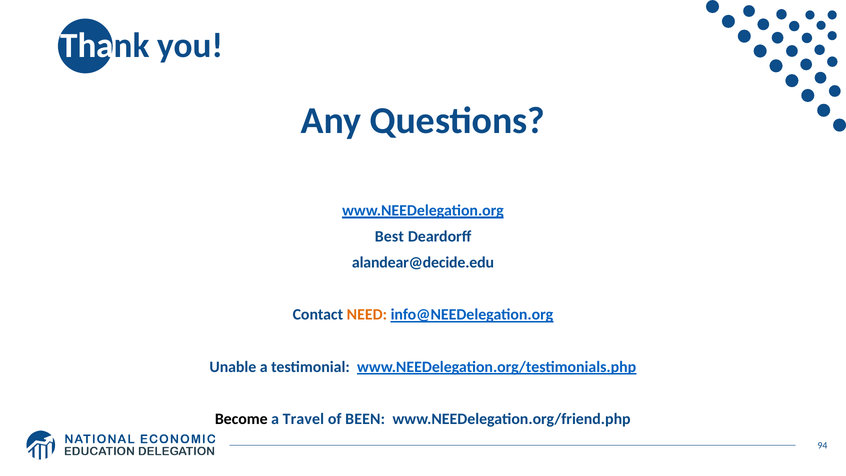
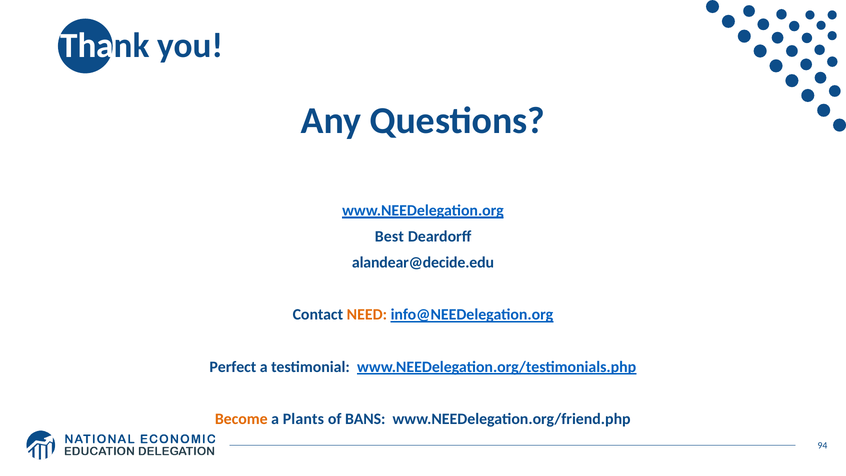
Unable: Unable -> Perfect
Become colour: black -> orange
Travel: Travel -> Plants
BEEN: BEEN -> BANS
